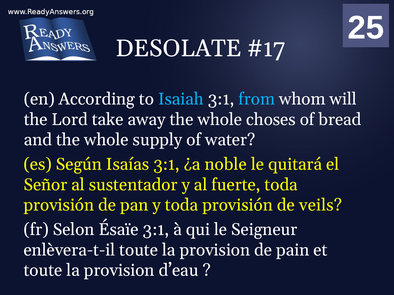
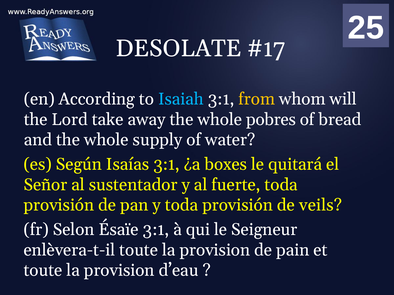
from colour: light blue -> yellow
choses: choses -> pobres
noble: noble -> boxes
